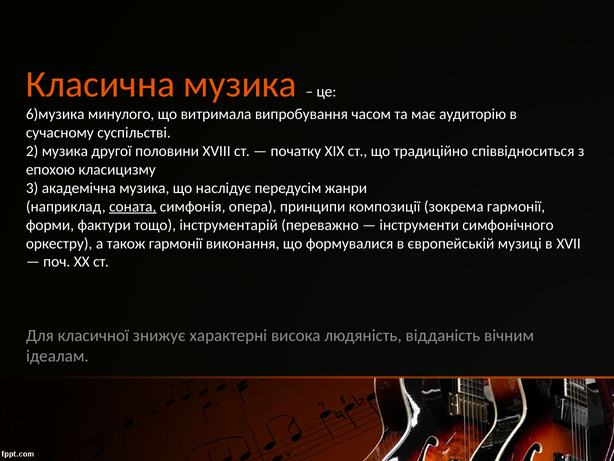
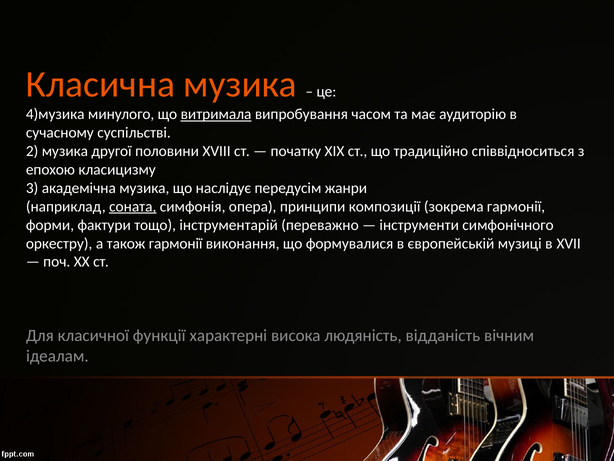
6)музика: 6)музика -> 4)музика
витримала underline: none -> present
знижує: знижує -> функції
